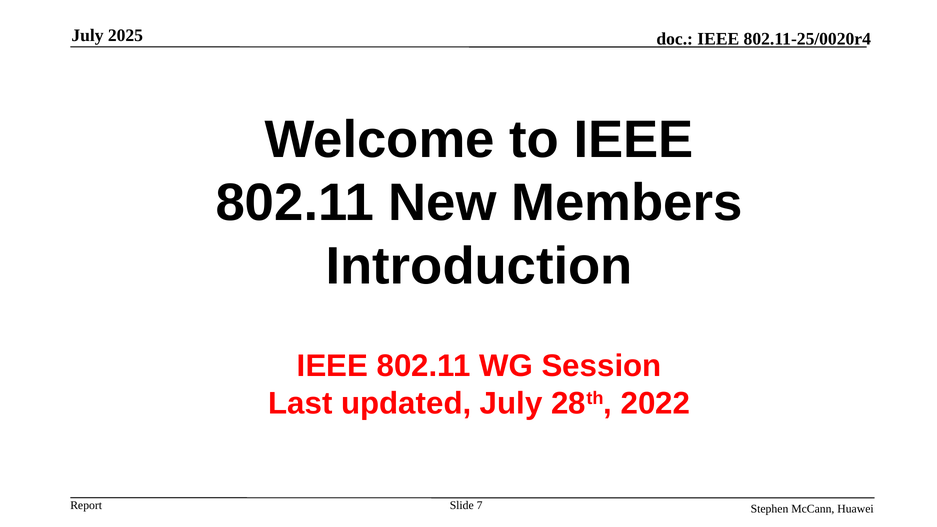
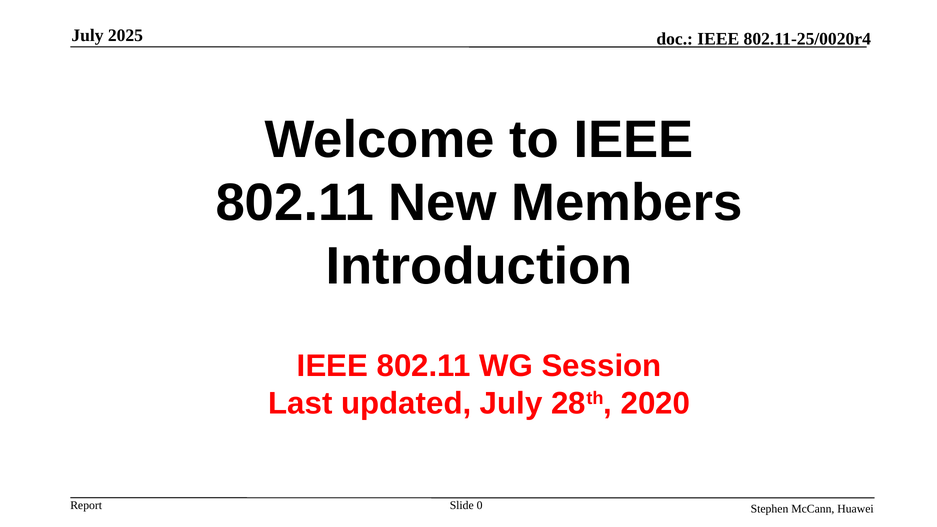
2022: 2022 -> 2020
7: 7 -> 0
